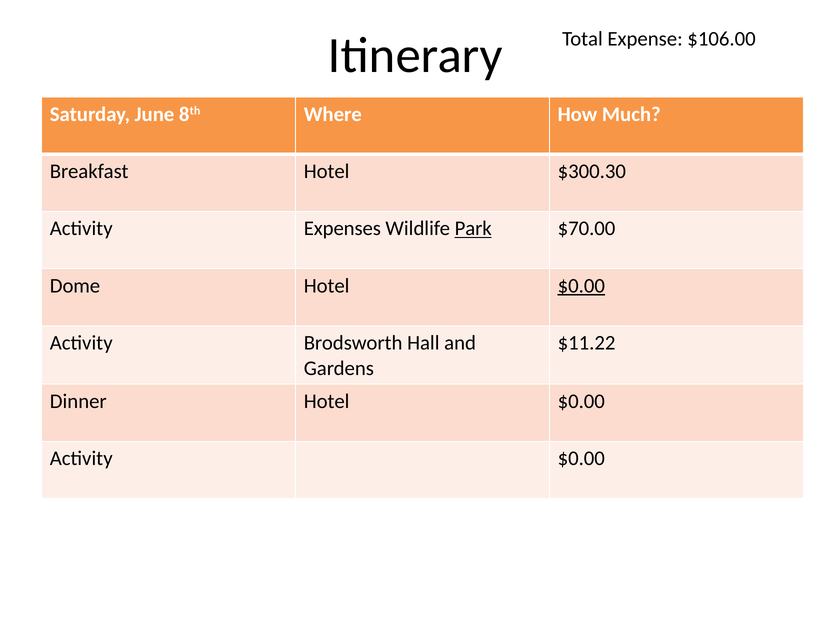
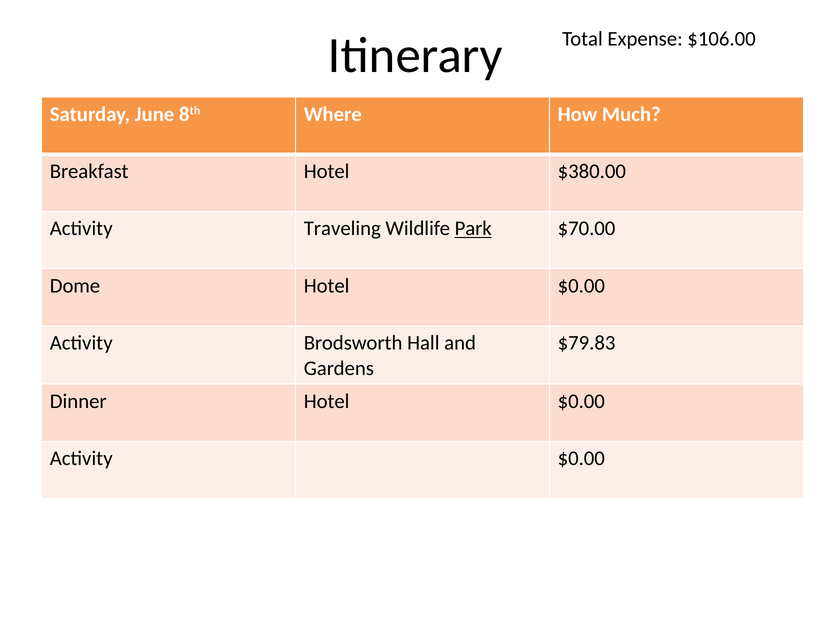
$300.30: $300.30 -> $380.00
Expenses: Expenses -> Traveling
$0.00 at (581, 285) underline: present -> none
$11.22: $11.22 -> $79.83
